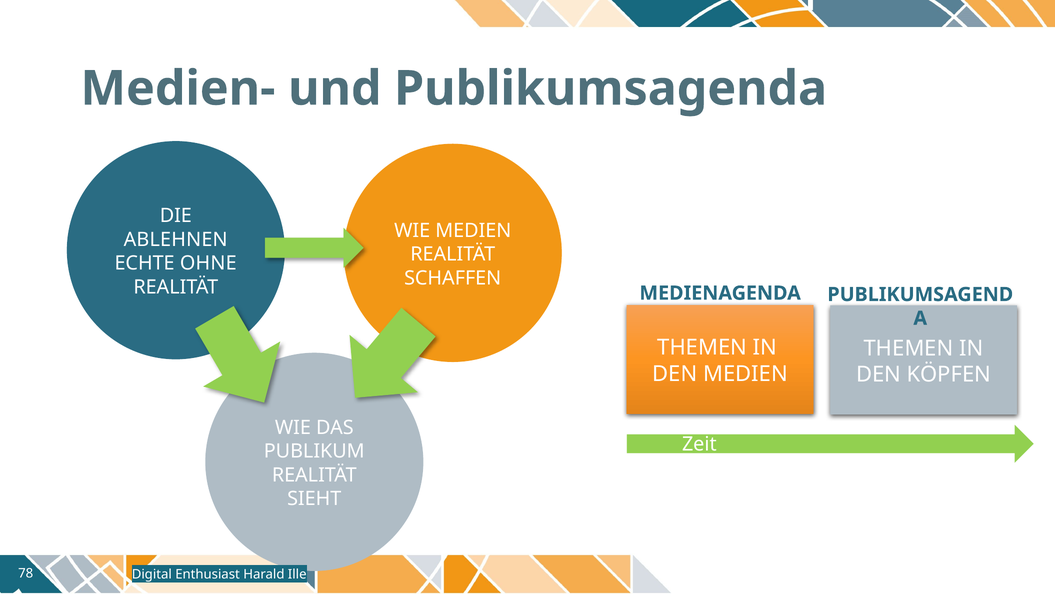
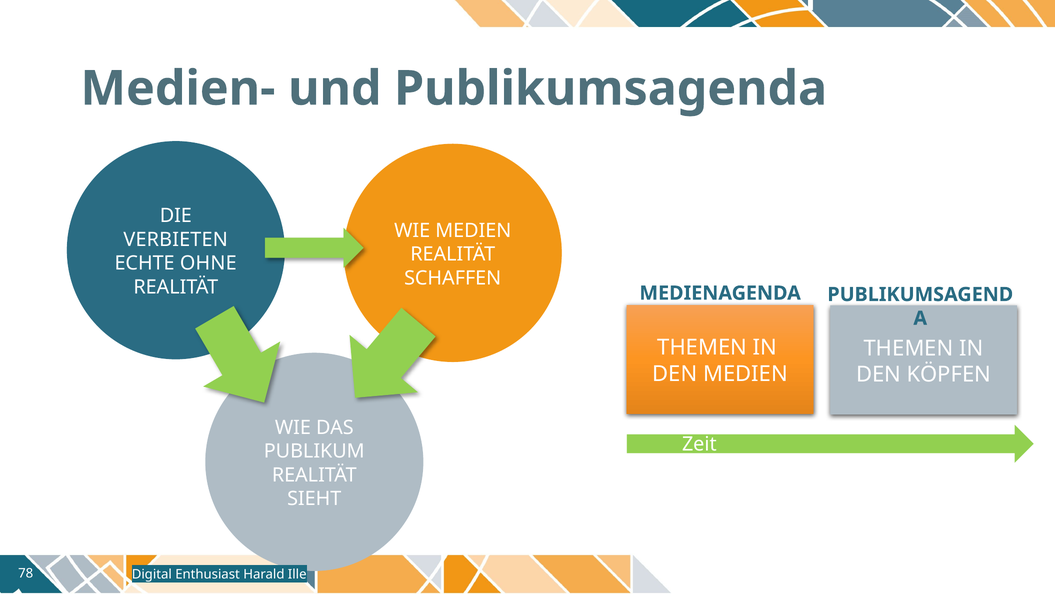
ABLEHNEN: ABLEHNEN -> VERBIETEN
